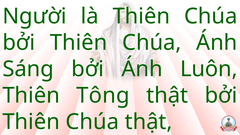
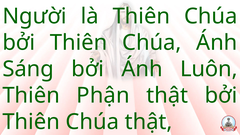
Tông: Tông -> Phận
